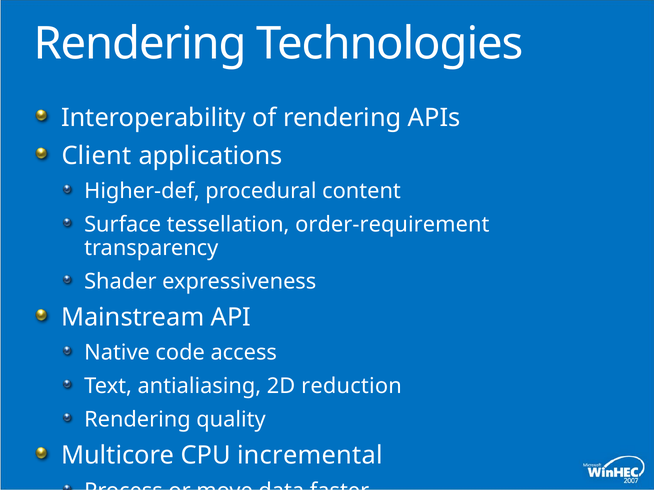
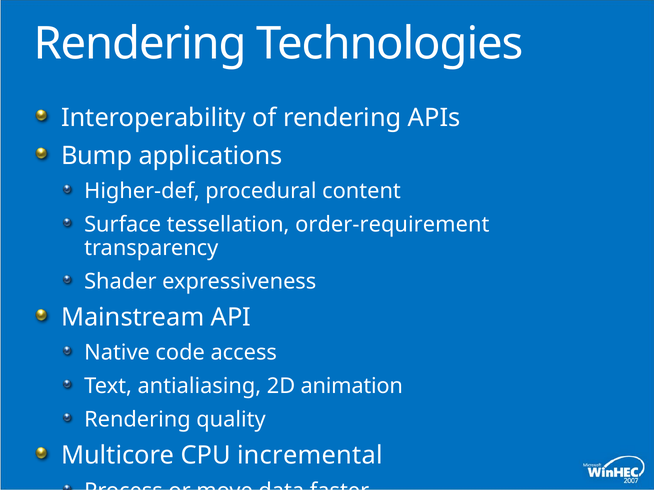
Client: Client -> Bump
reduction: reduction -> animation
